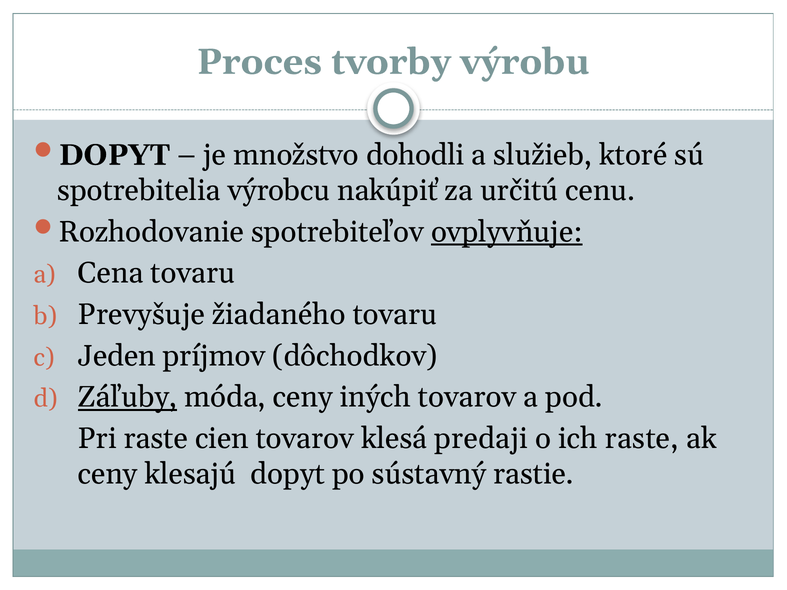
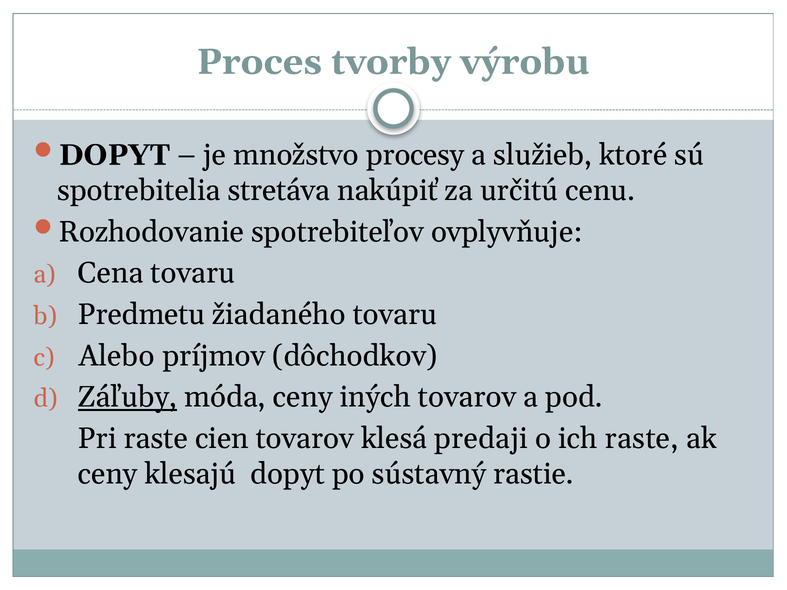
dohodli: dohodli -> procesy
výrobcu: výrobcu -> stretáva
ovplyvňuje underline: present -> none
Prevyšuje: Prevyšuje -> Predmetu
Jeden: Jeden -> Alebo
